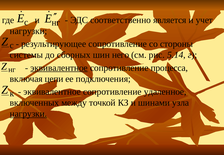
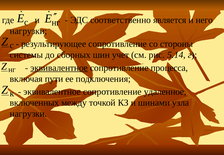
учет: учет -> него
него: него -> учет
цепи: цепи -> пути
нагрузки at (28, 114) underline: present -> none
